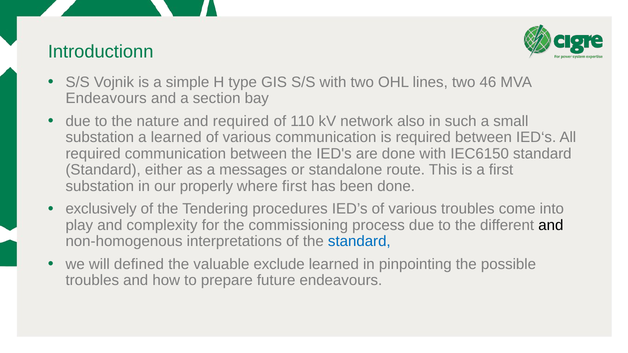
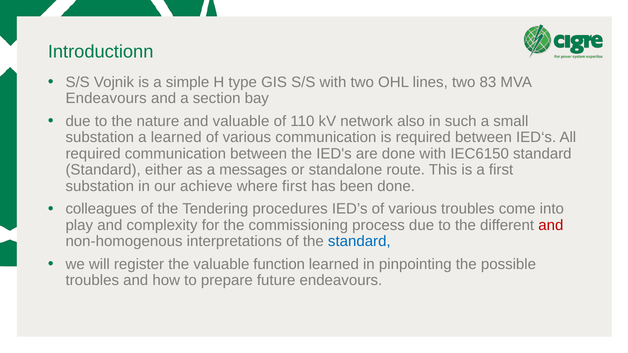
46: 46 -> 83
and required: required -> valuable
properly: properly -> achieve
exclusively: exclusively -> colleagues
and at (551, 225) colour: black -> red
defined: defined -> register
exclude: exclude -> function
